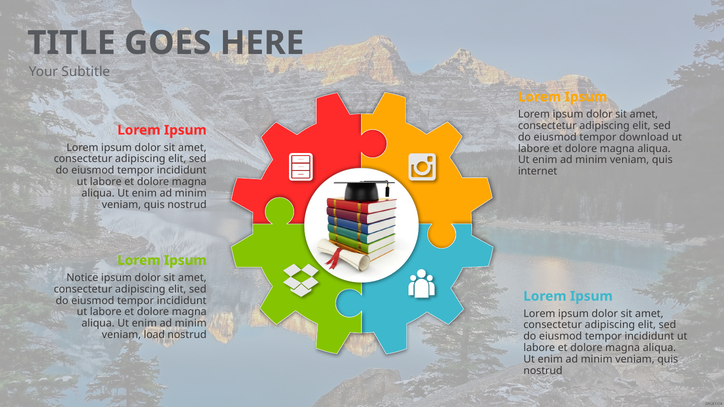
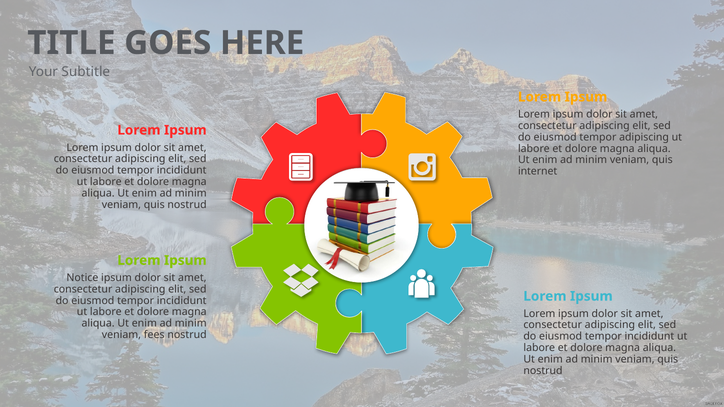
tempor download: download -> adipiscing
load: load -> fees
